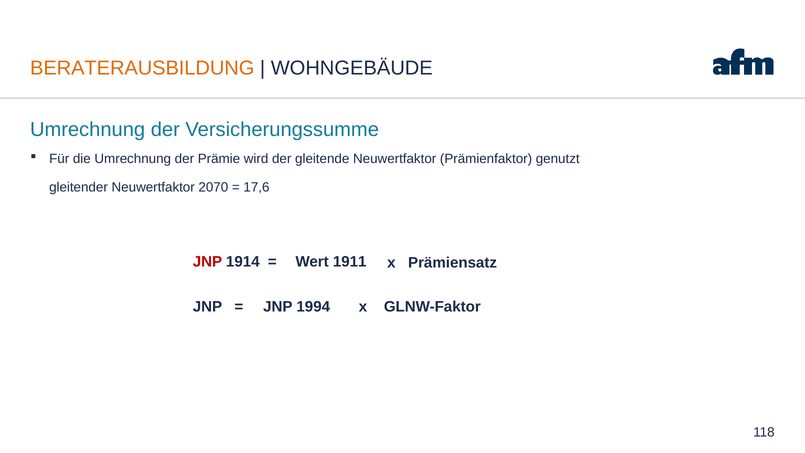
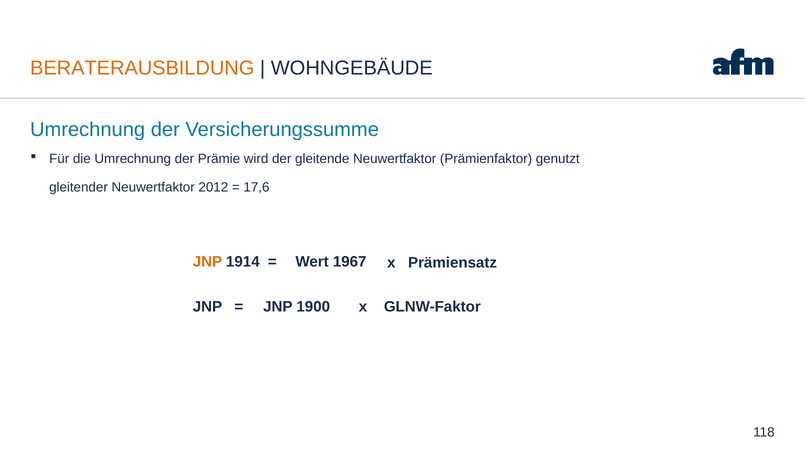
2070: 2070 -> 2012
JNP at (207, 262) colour: red -> orange
1911: 1911 -> 1967
1994: 1994 -> 1900
